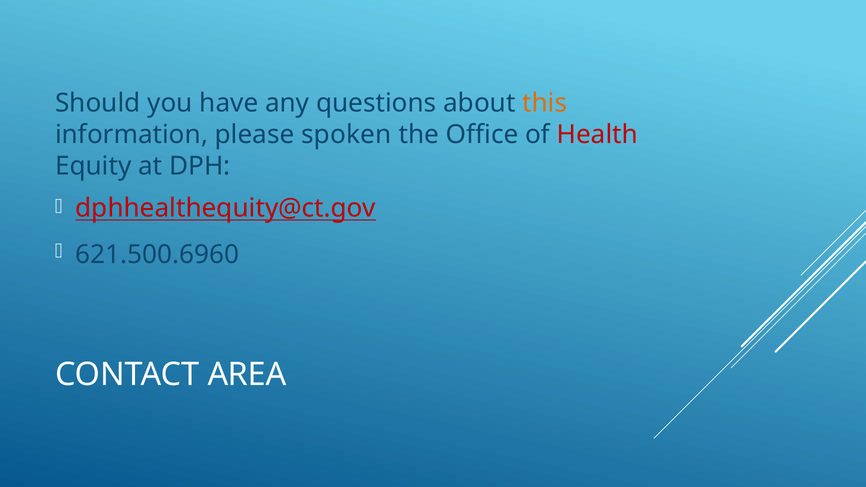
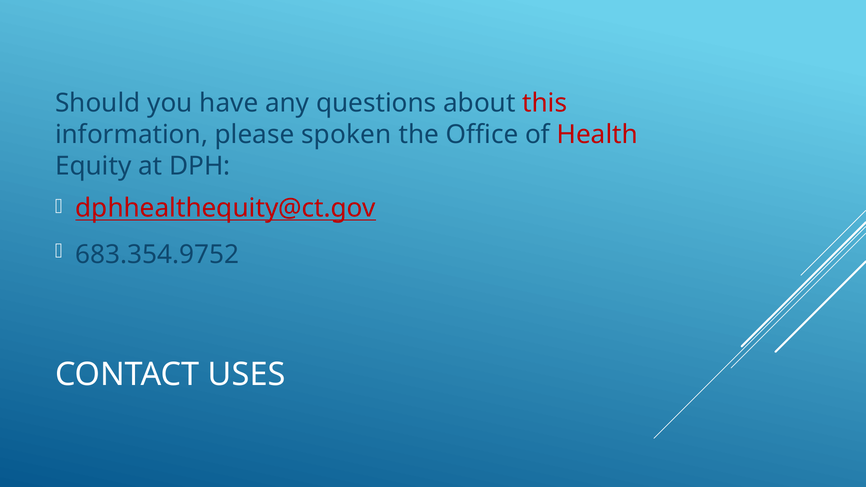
this colour: orange -> red
621.500.6960: 621.500.6960 -> 683.354.9752
AREA: AREA -> USES
